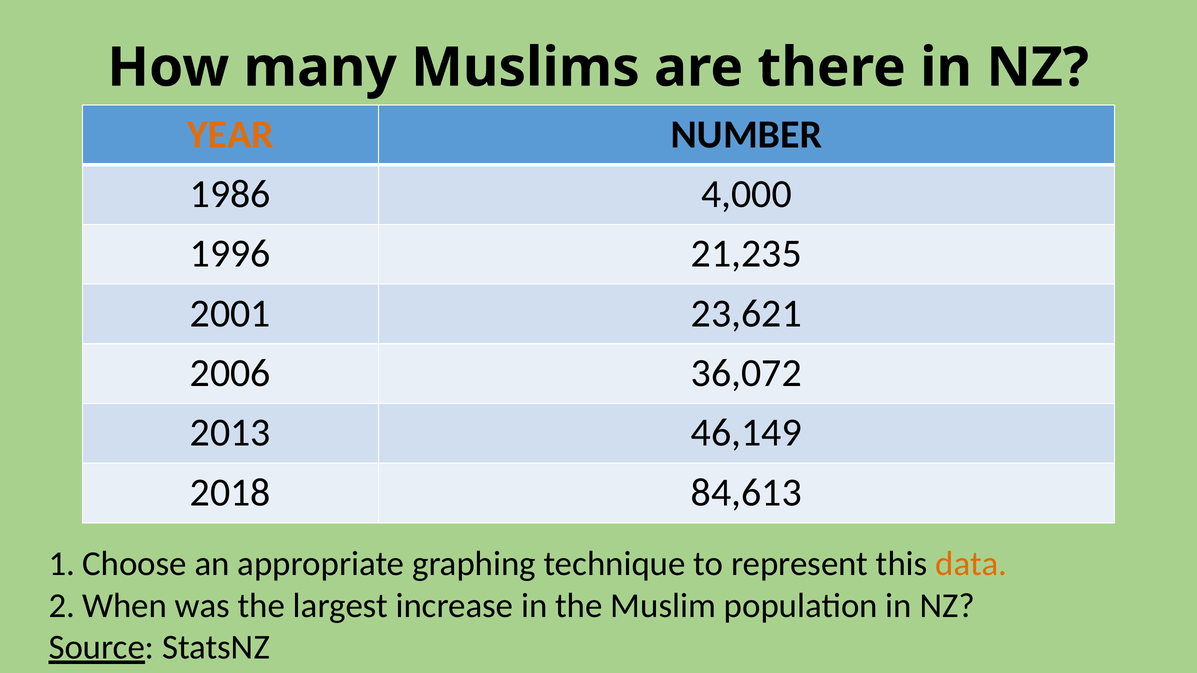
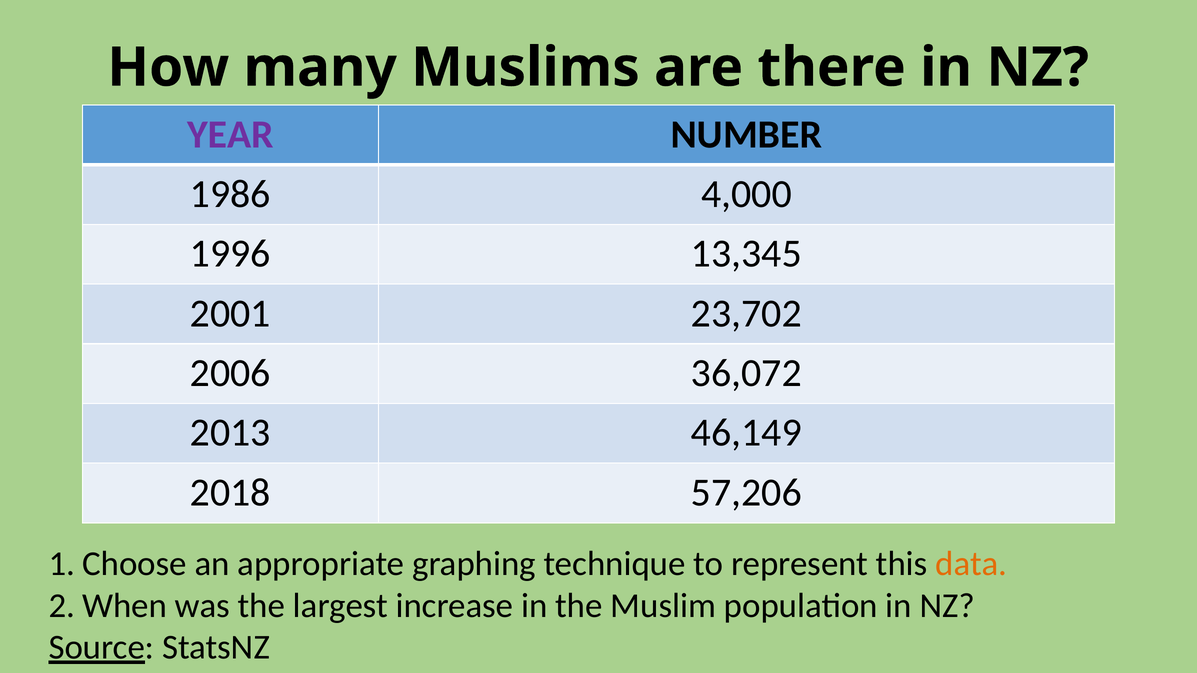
YEAR colour: orange -> purple
21,235: 21,235 -> 13,345
23,621: 23,621 -> 23,702
84,613: 84,613 -> 57,206
